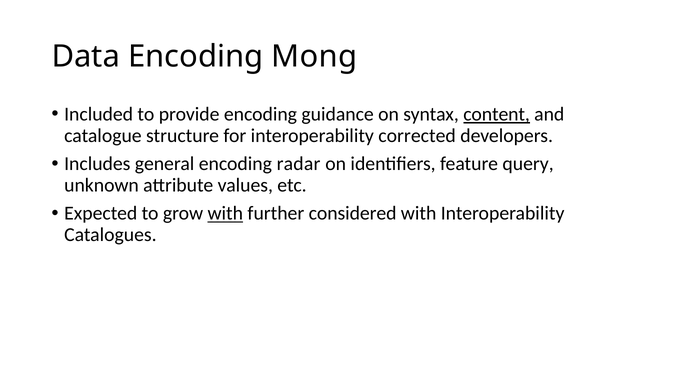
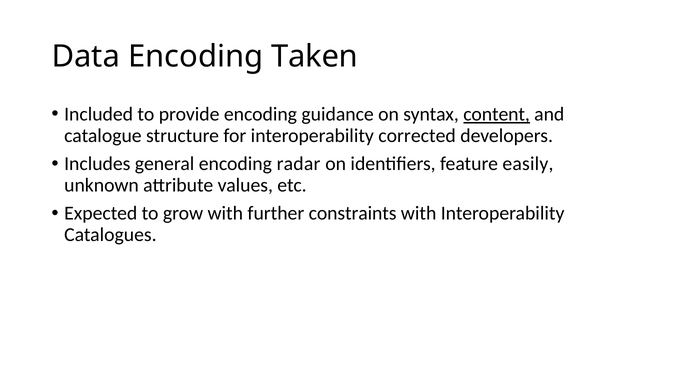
Mong: Mong -> Taken
query: query -> easily
with at (225, 214) underline: present -> none
considered: considered -> constraints
